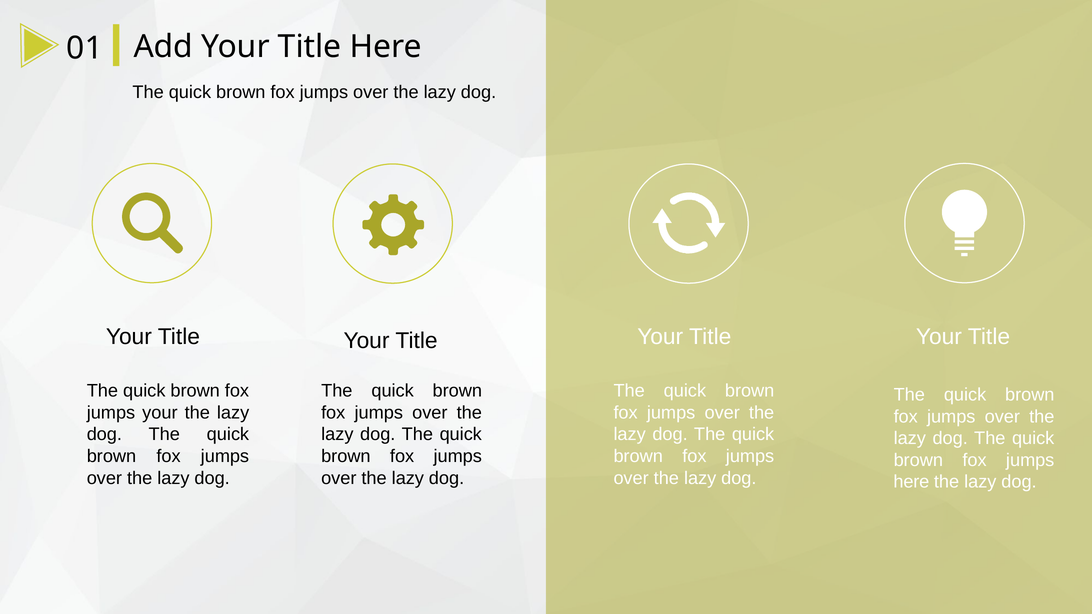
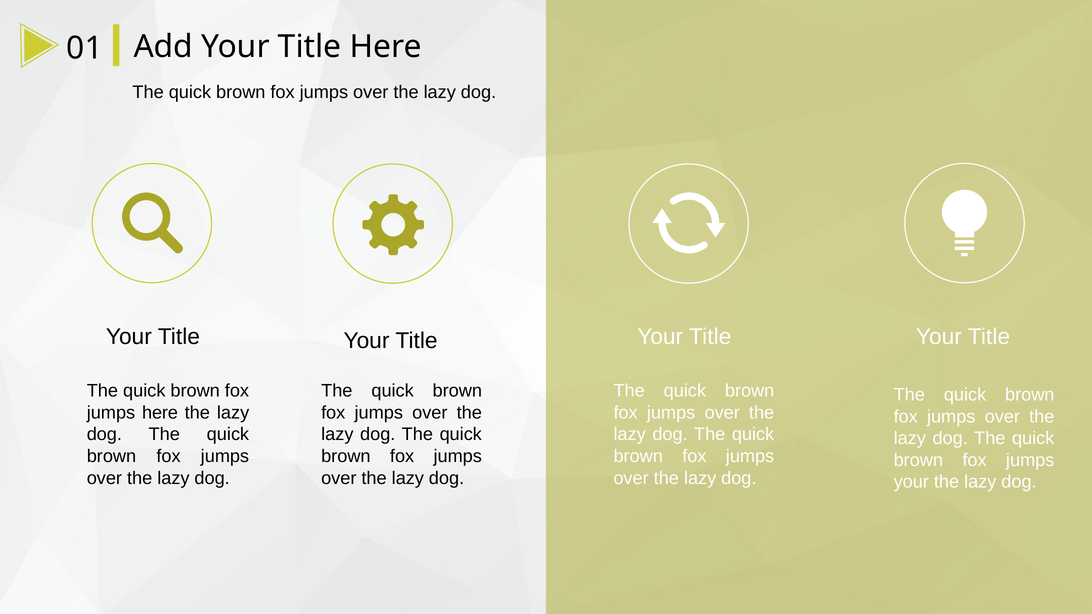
jumps your: your -> here
here at (911, 482): here -> your
